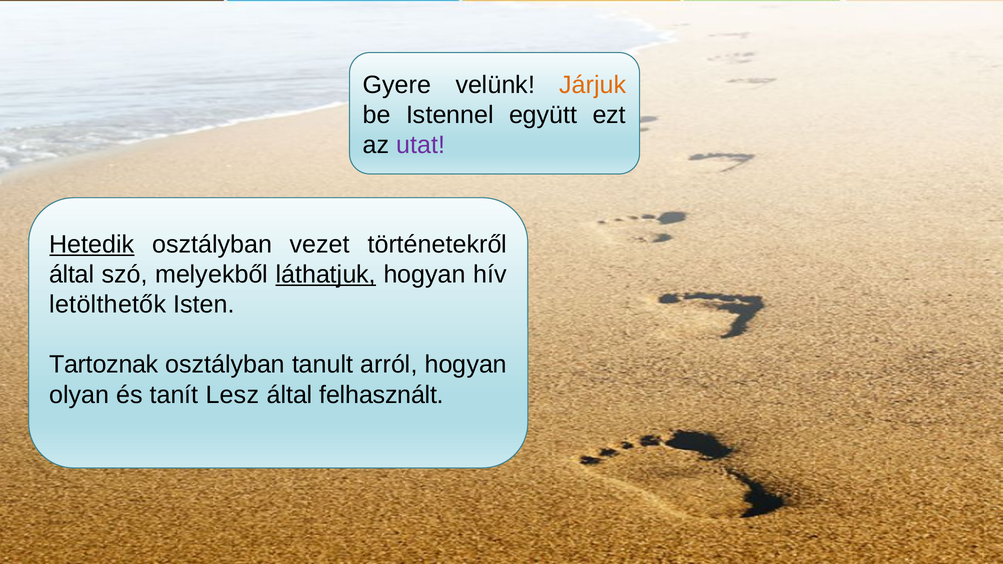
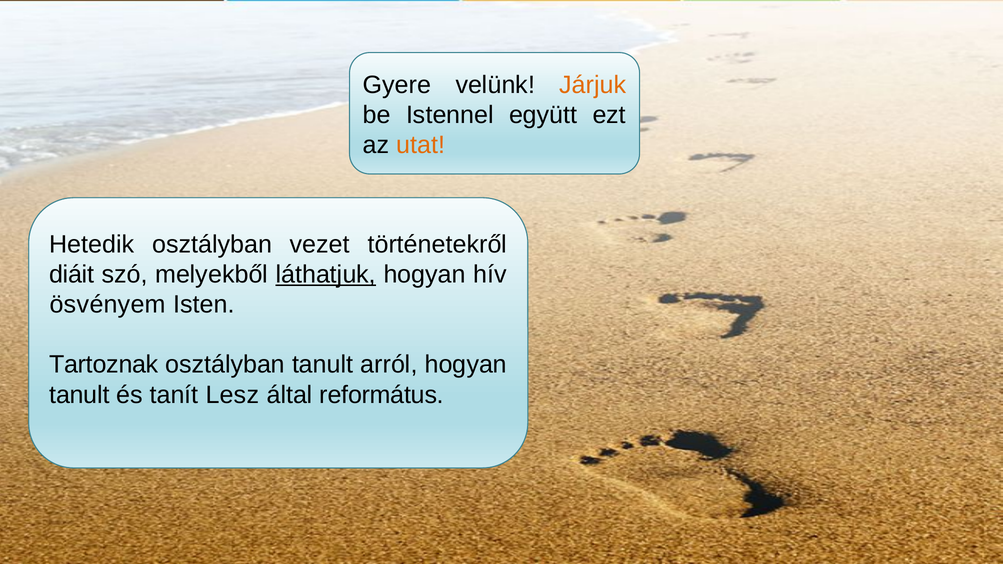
utat colour: purple -> orange
Hetedik underline: present -> none
által at (72, 274): által -> diáit
letölthetők: letölthetők -> ösvényem
olyan at (79, 395): olyan -> tanult
felhasznált: felhasznált -> református
